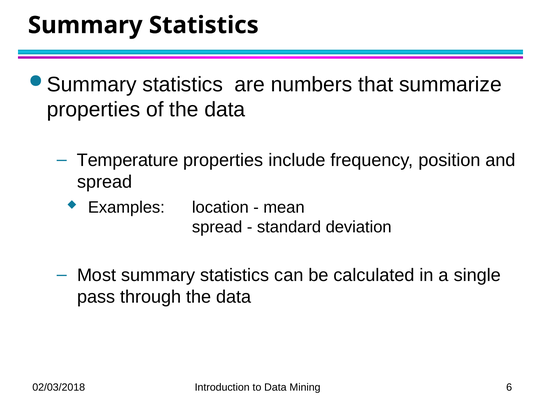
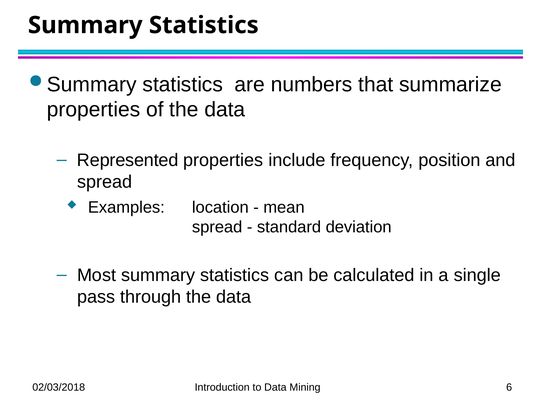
Temperature: Temperature -> Represented
